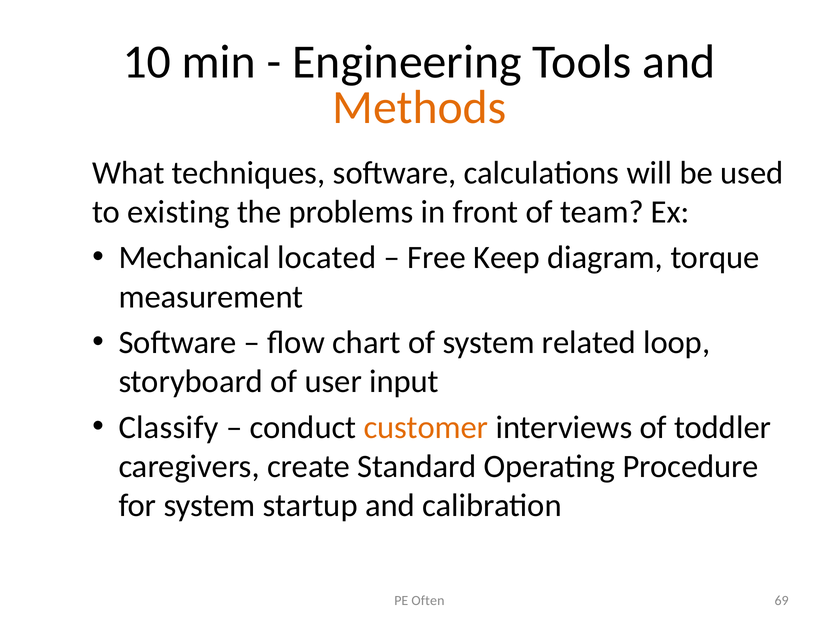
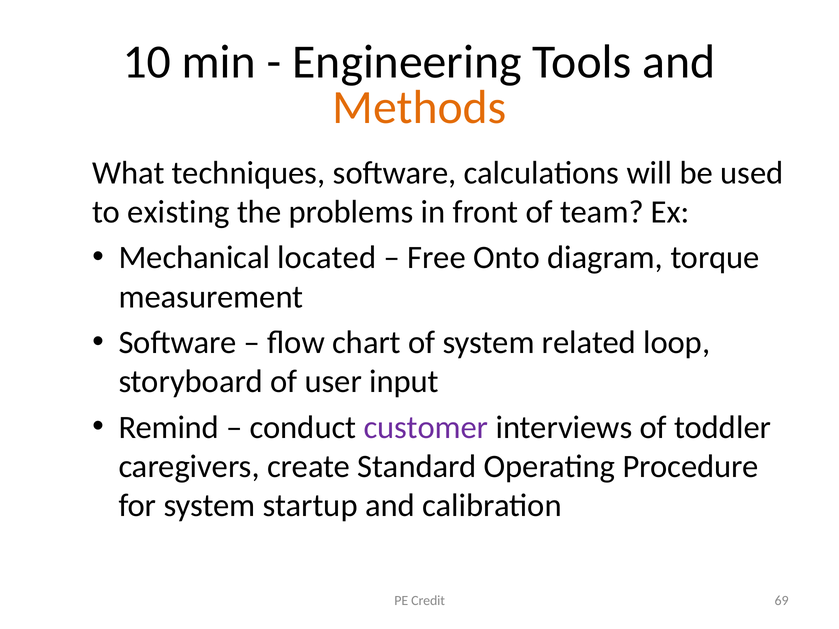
Keep: Keep -> Onto
Classify: Classify -> Remind
customer colour: orange -> purple
Often: Often -> Credit
